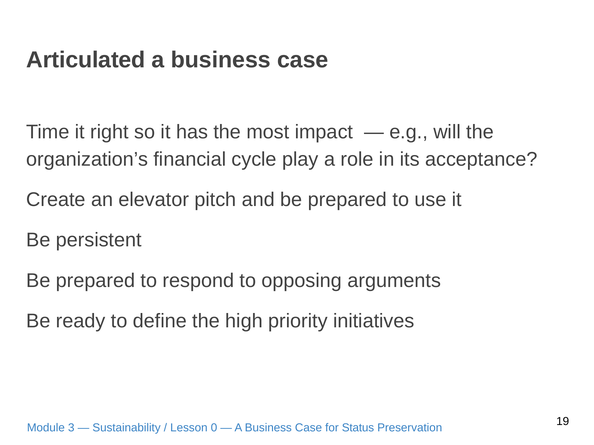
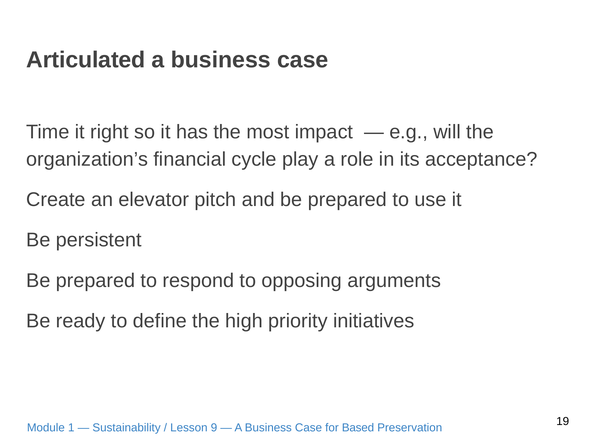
3: 3 -> 1
0: 0 -> 9
Status: Status -> Based
